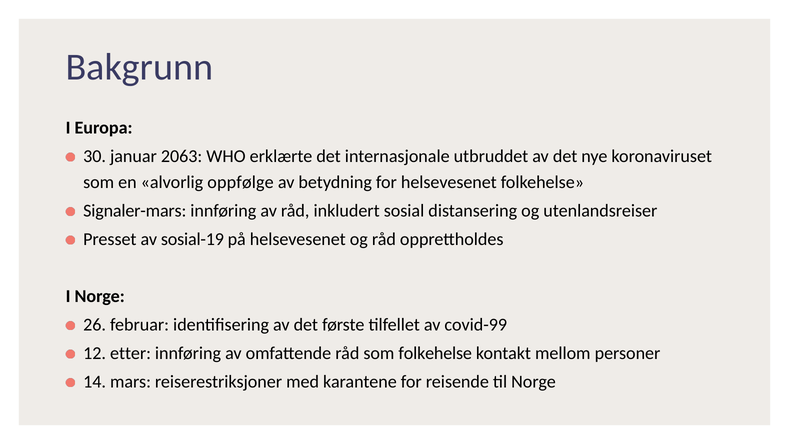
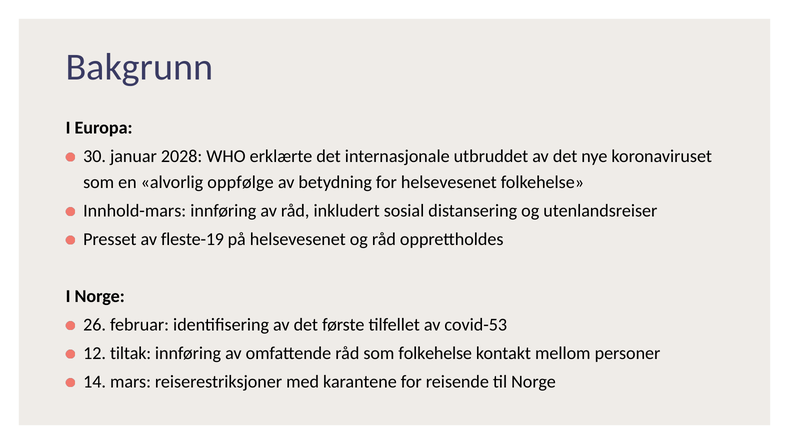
2063: 2063 -> 2028
Signaler-mars: Signaler-mars -> Innhold-mars
sosial-19: sosial-19 -> fleste-19
covid-99: covid-99 -> covid-53
etter: etter -> tiltak
